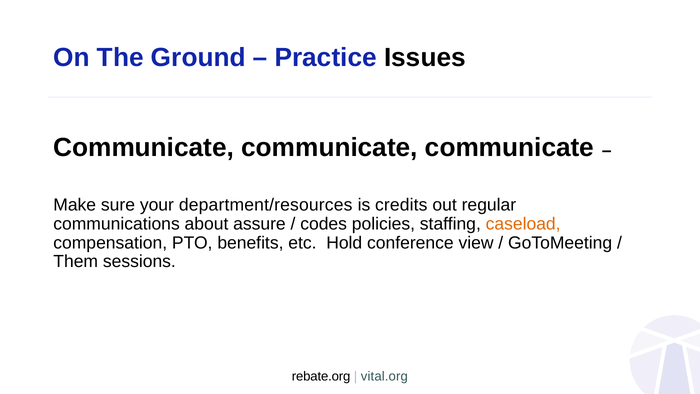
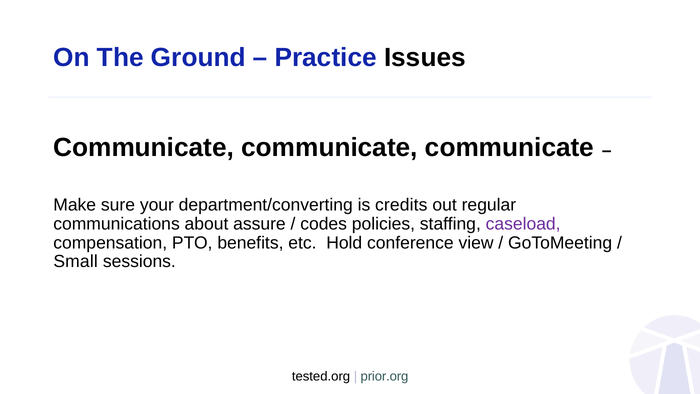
department/resources: department/resources -> department/converting
caseload colour: orange -> purple
Them: Them -> Small
rebate.org: rebate.org -> tested.org
vital.org: vital.org -> prior.org
